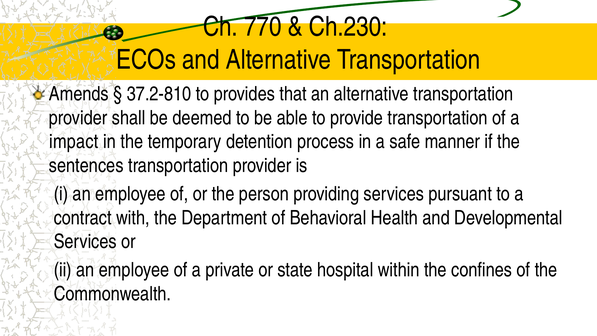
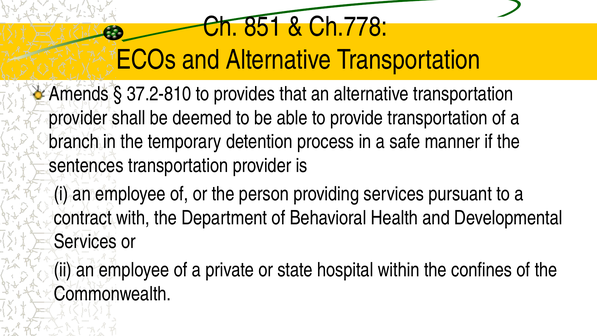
770: 770 -> 851
Ch.230: Ch.230 -> Ch.778
impact: impact -> branch
